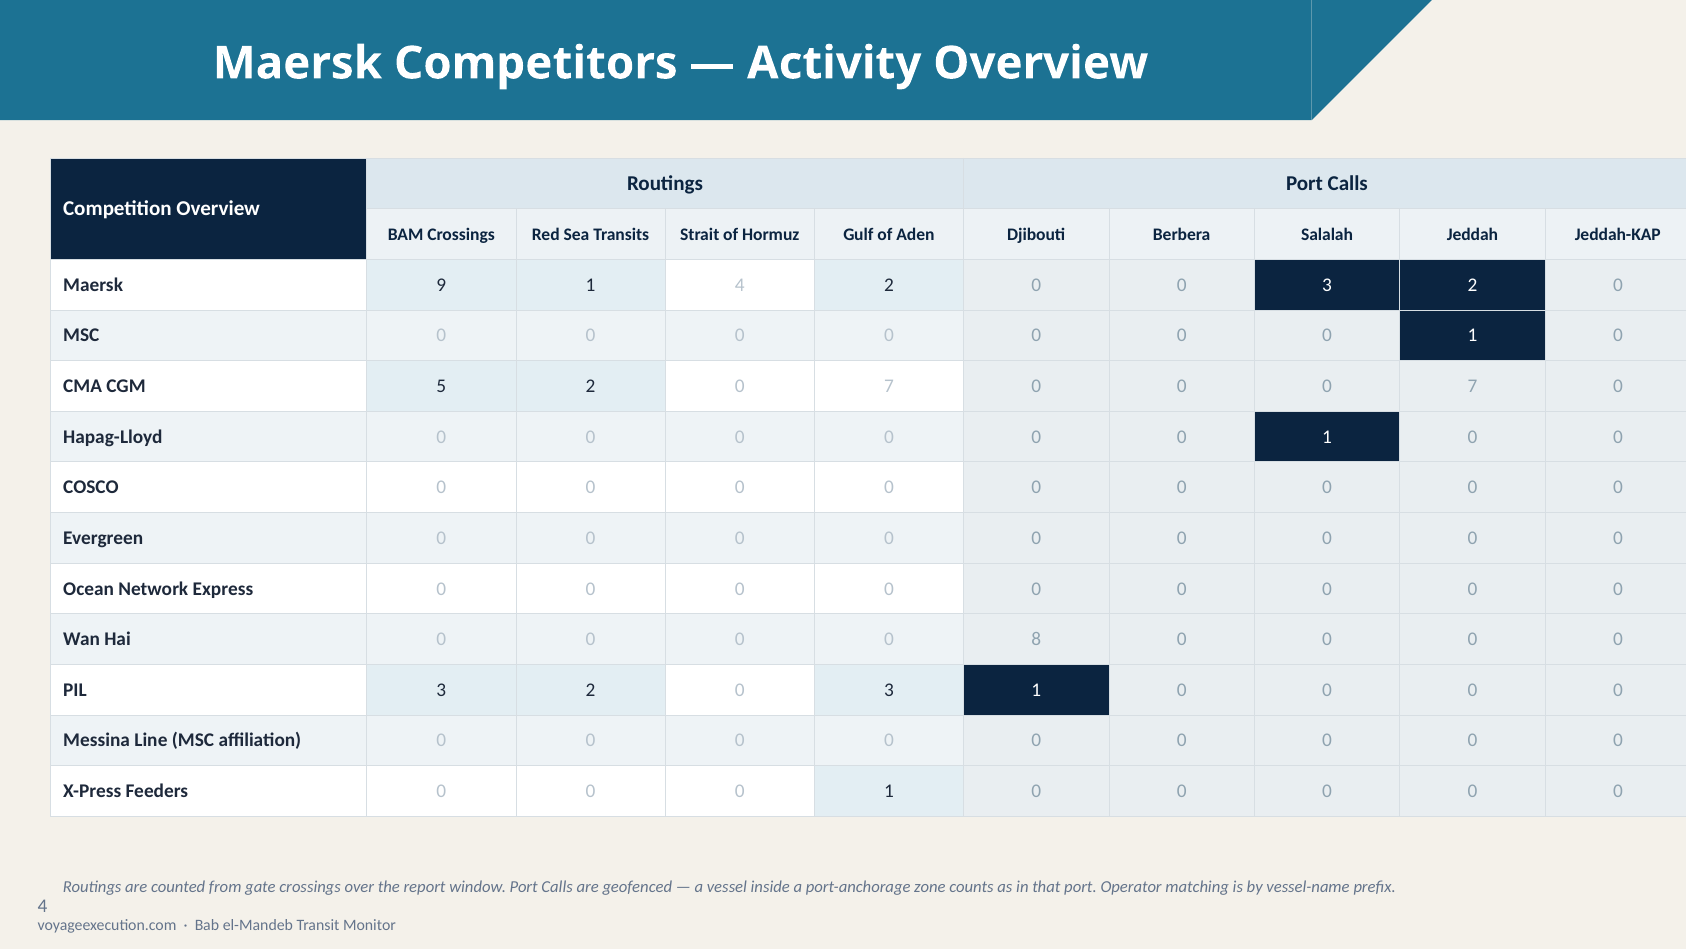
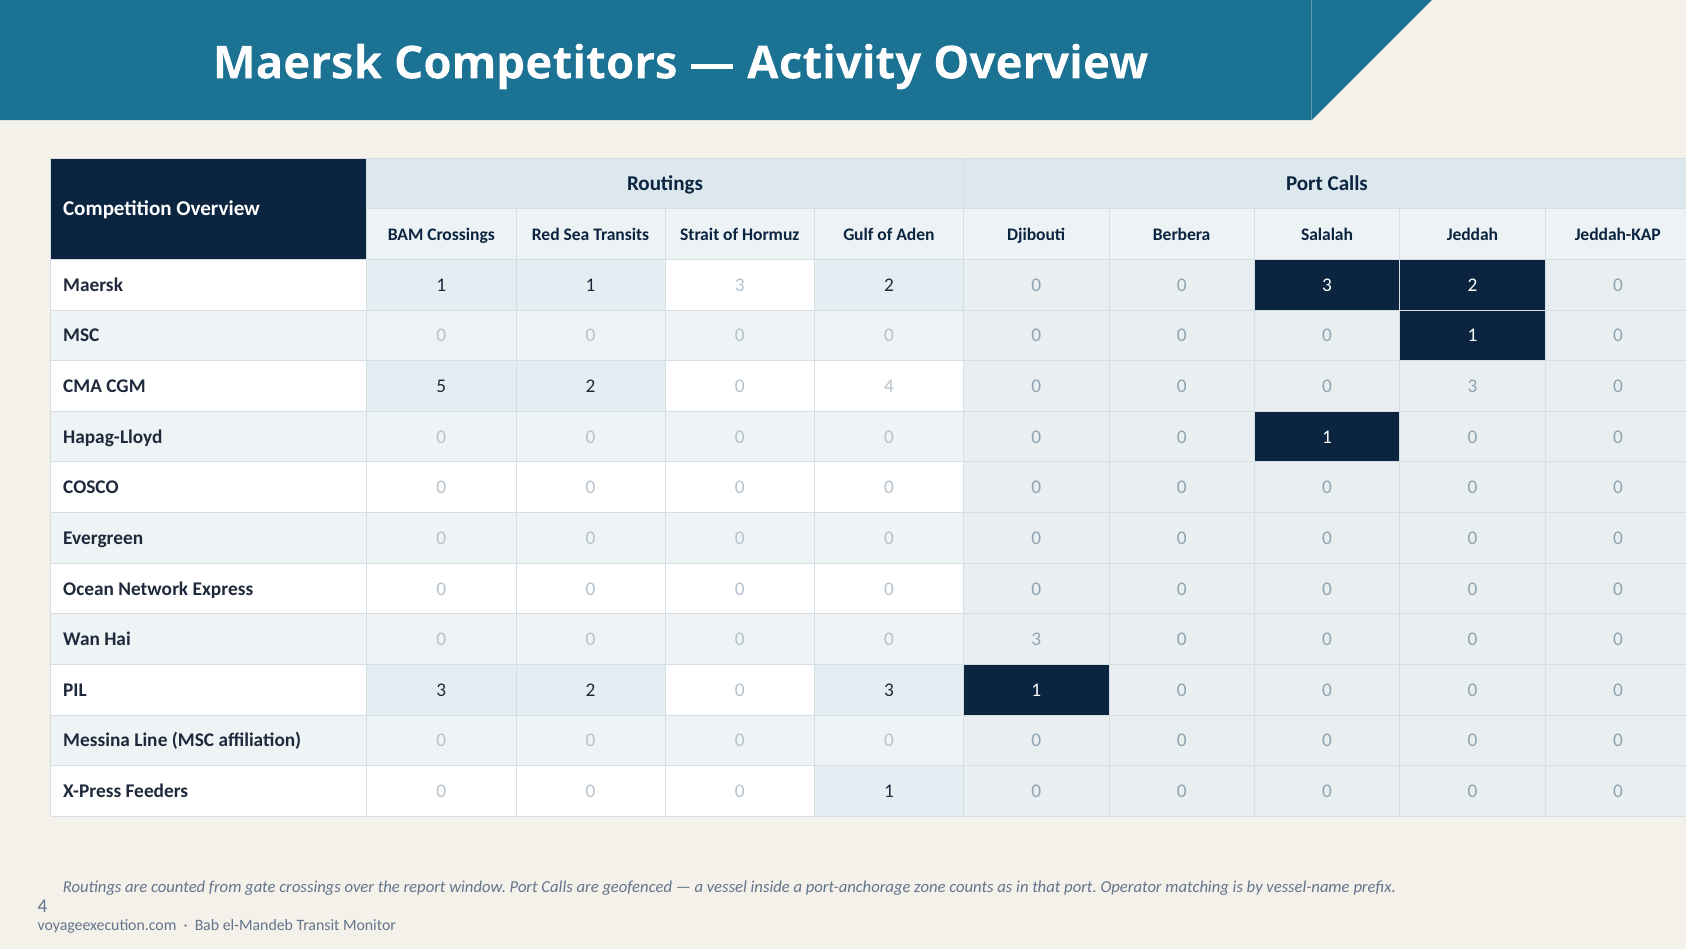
Maersk 9: 9 -> 1
1 4: 4 -> 3
2 0 7: 7 -> 4
7 at (1472, 386): 7 -> 3
8 at (1036, 639): 8 -> 3
